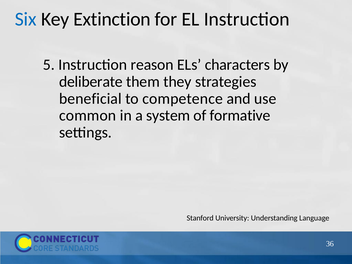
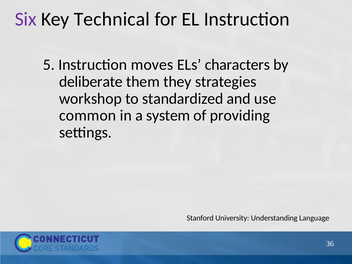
Six colour: blue -> purple
Extinction: Extinction -> Technical
reason: reason -> moves
beneficial: beneficial -> workshop
competence: competence -> standardized
formative: formative -> providing
